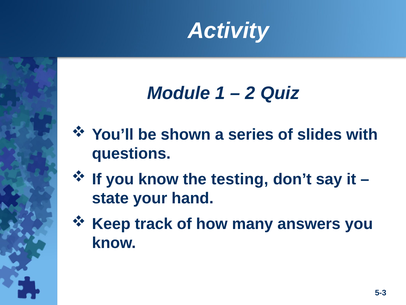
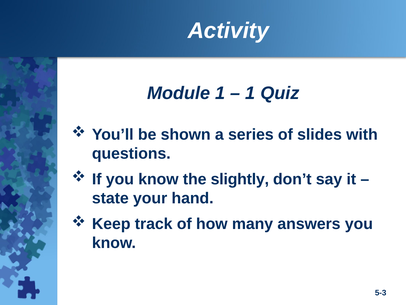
2 at (250, 93): 2 -> 1
testing: testing -> slightly
